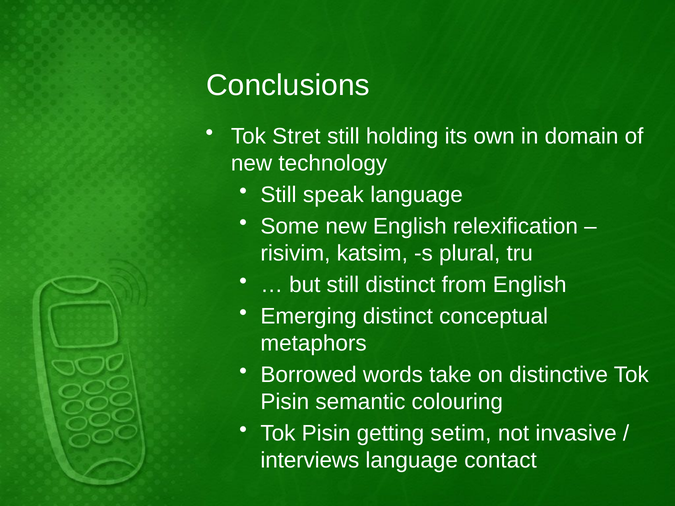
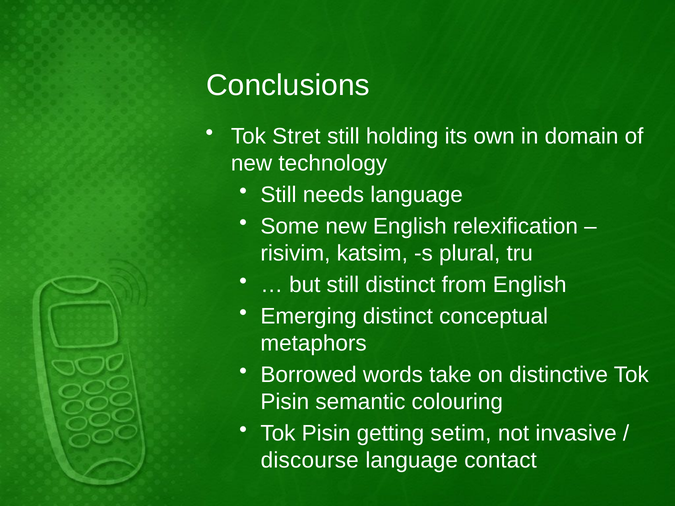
speak: speak -> needs
interviews: interviews -> discourse
